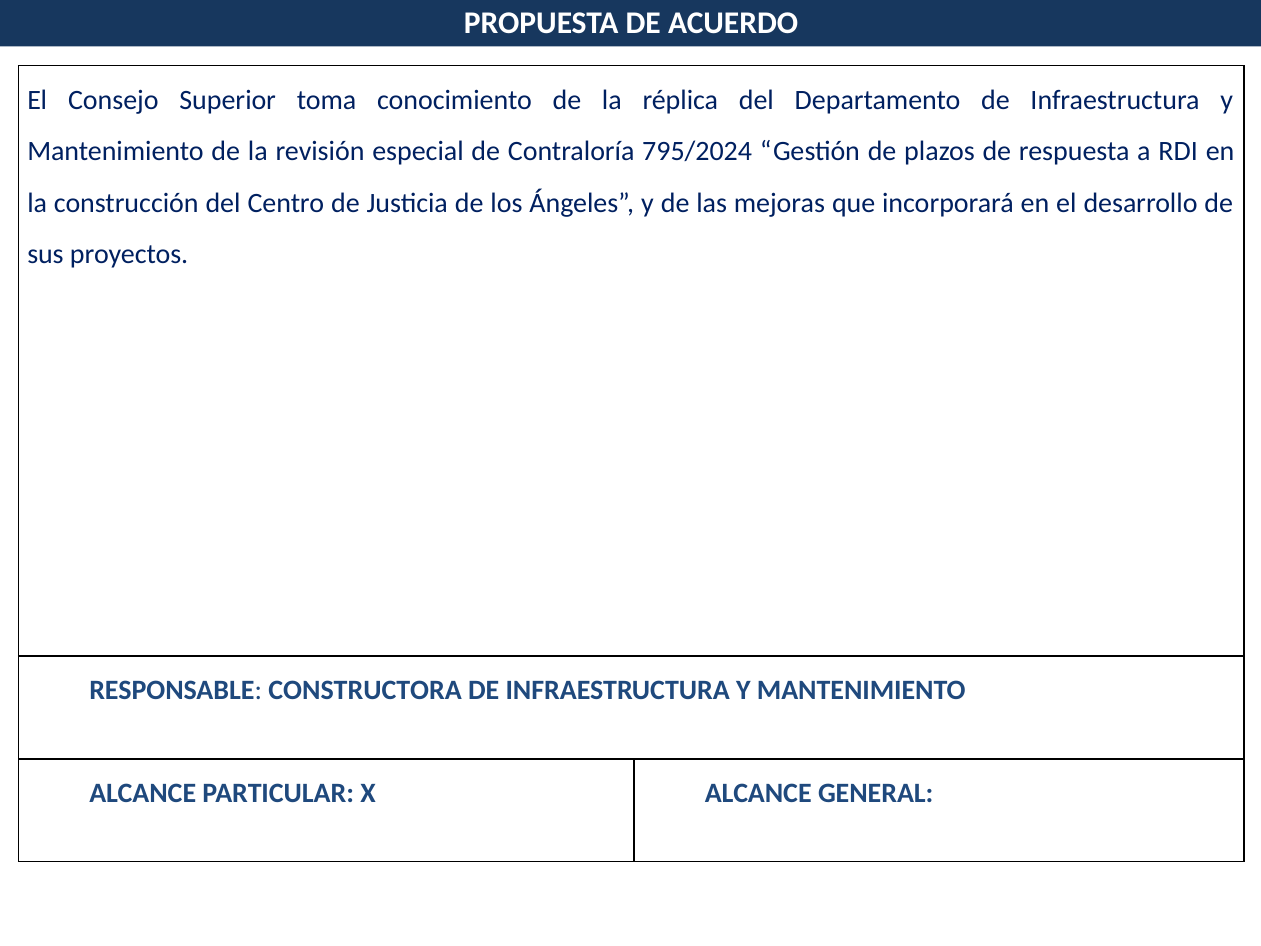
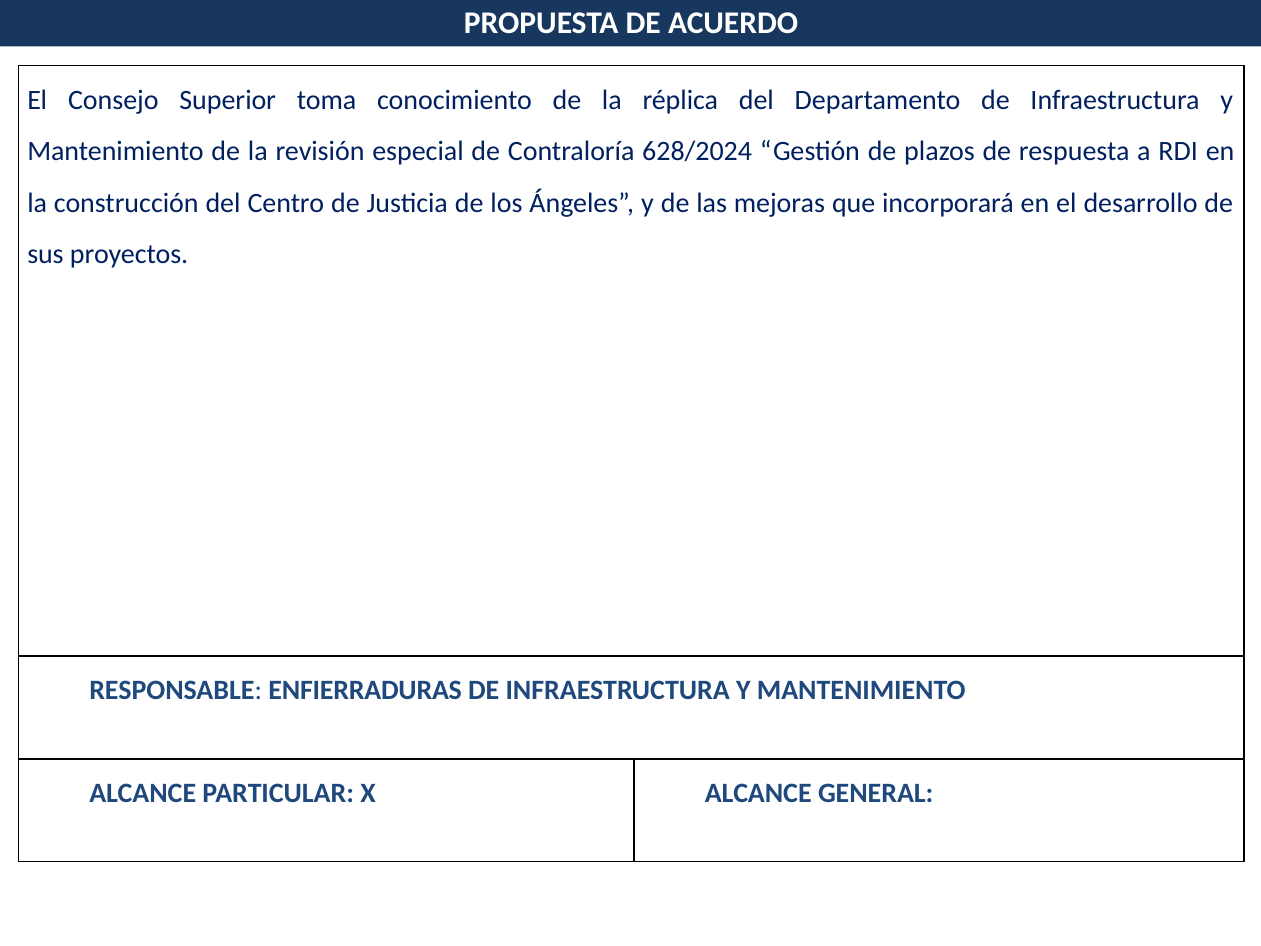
795/2024: 795/2024 -> 628/2024
CONSTRUCTORA: CONSTRUCTORA -> ENFIERRADURAS
